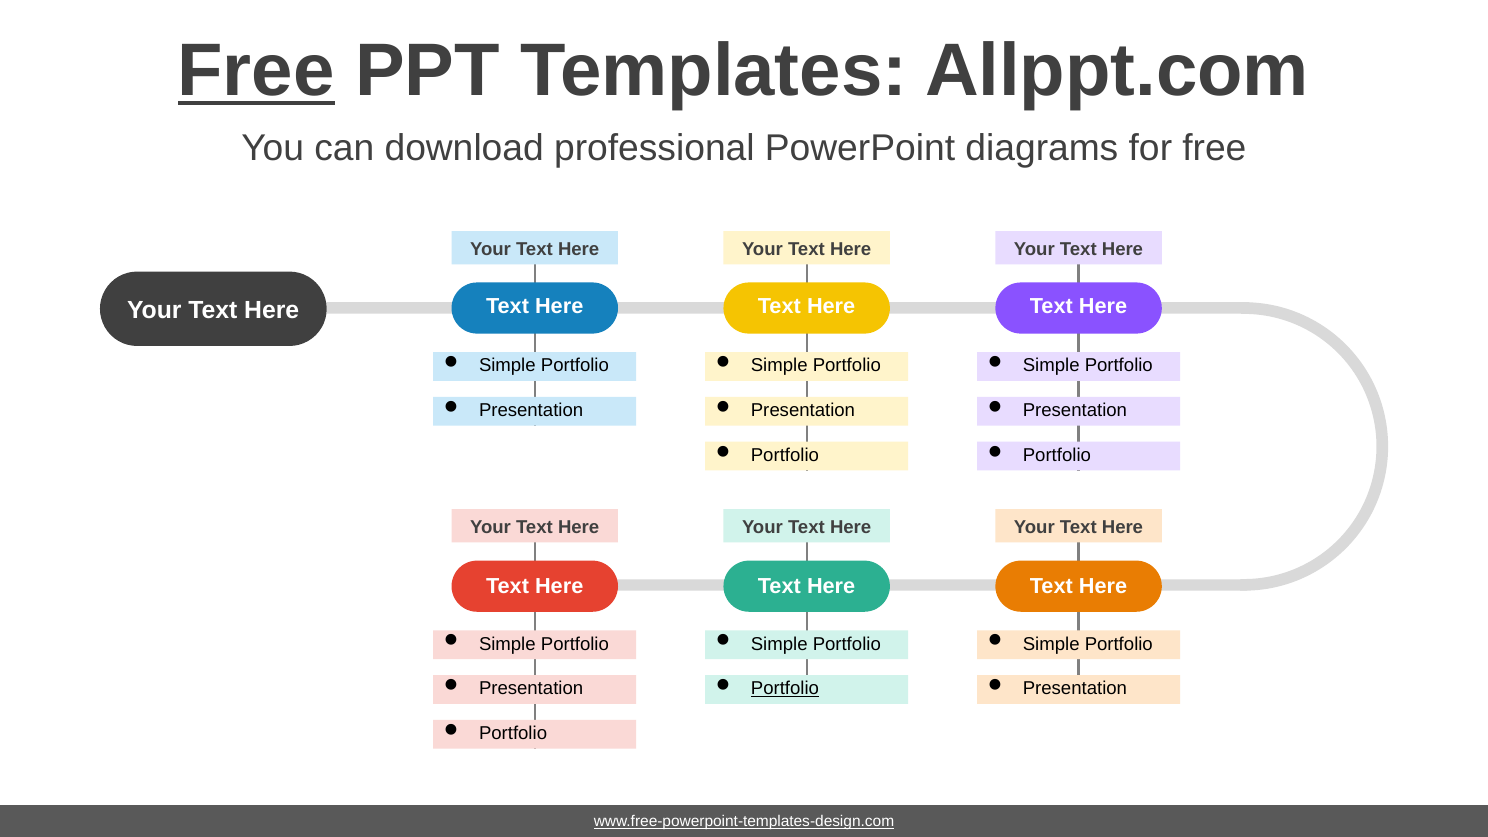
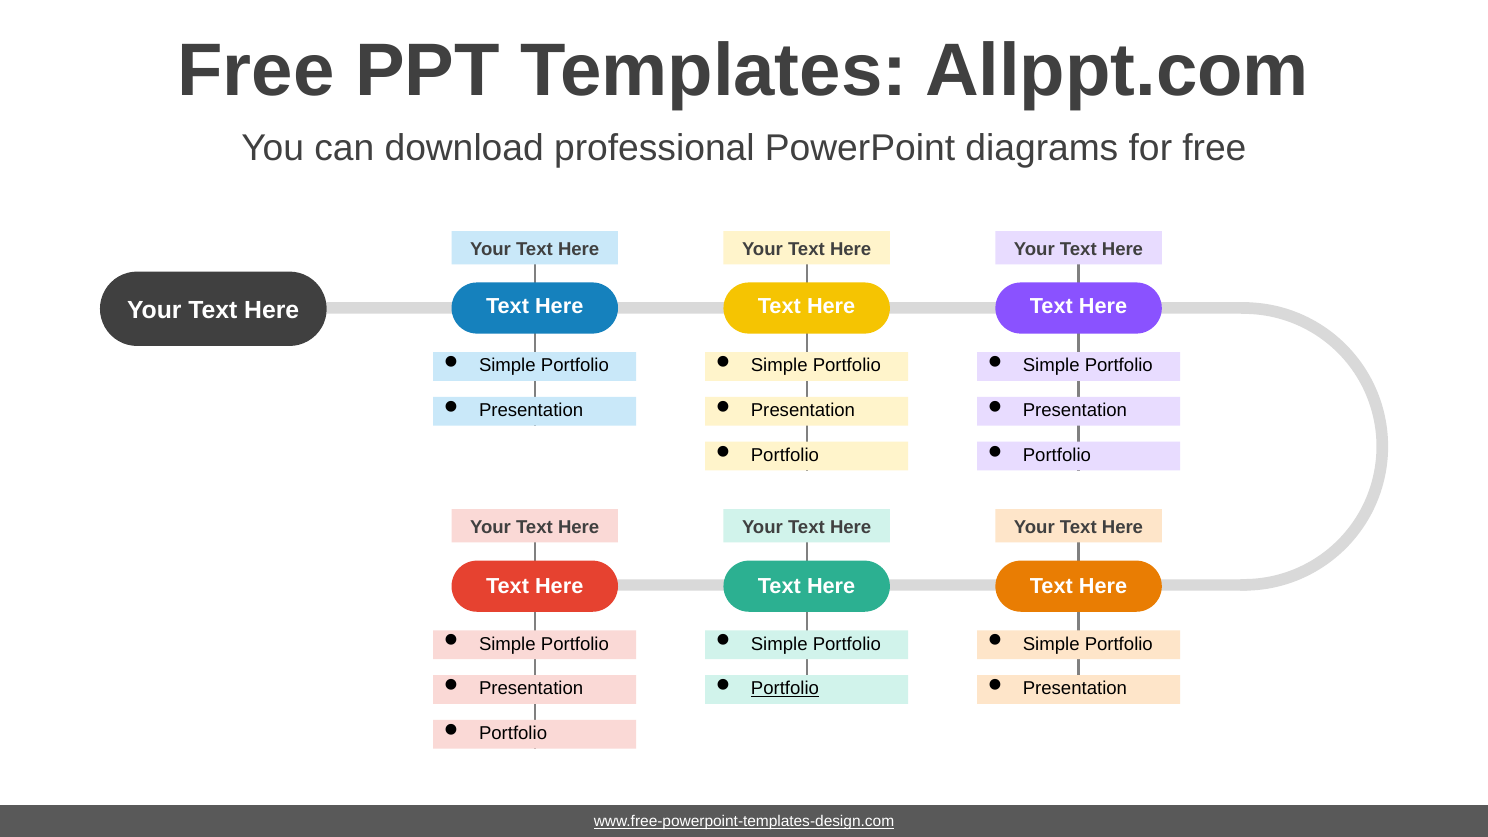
Free at (256, 71) underline: present -> none
